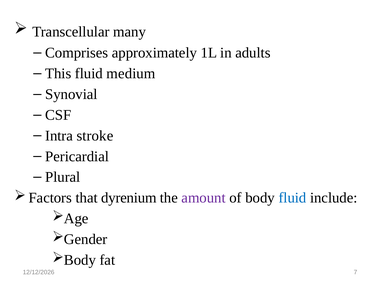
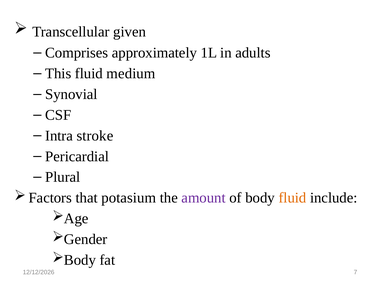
many: many -> given
dyrenium: dyrenium -> potasium
fluid at (292, 198) colour: blue -> orange
